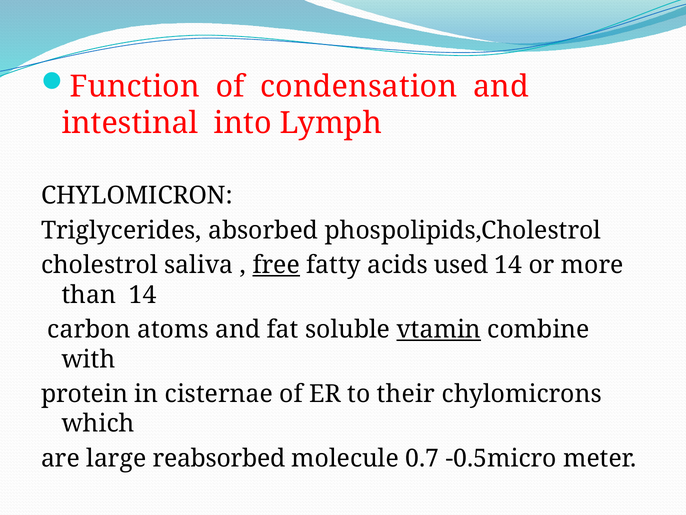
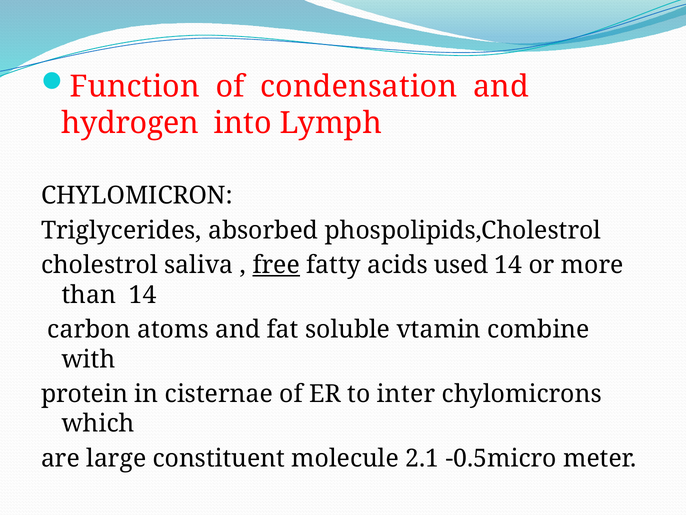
intestinal: intestinal -> hydrogen
vtamin underline: present -> none
their: their -> inter
reabsorbed: reabsorbed -> constituent
0.7: 0.7 -> 2.1
